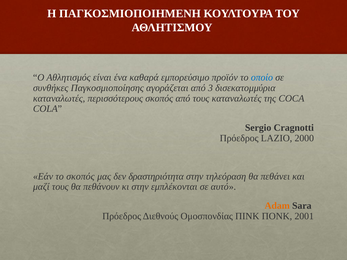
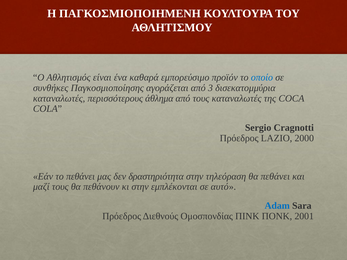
περισσότερους σκοπός: σκοπός -> άθλημα
το σκοπός: σκοπός -> πεθάνει
Adam colour: orange -> blue
